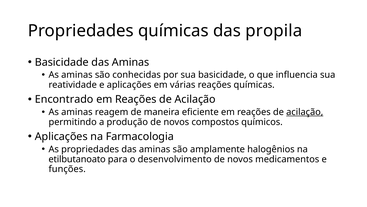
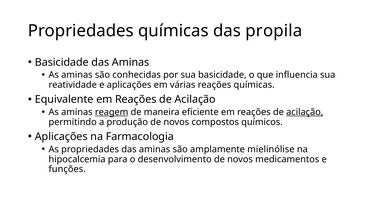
Encontrado: Encontrado -> Equivalente
reagem underline: none -> present
halogênios: halogênios -> mielinólise
etilbutanoato: etilbutanoato -> hipocalcemia
